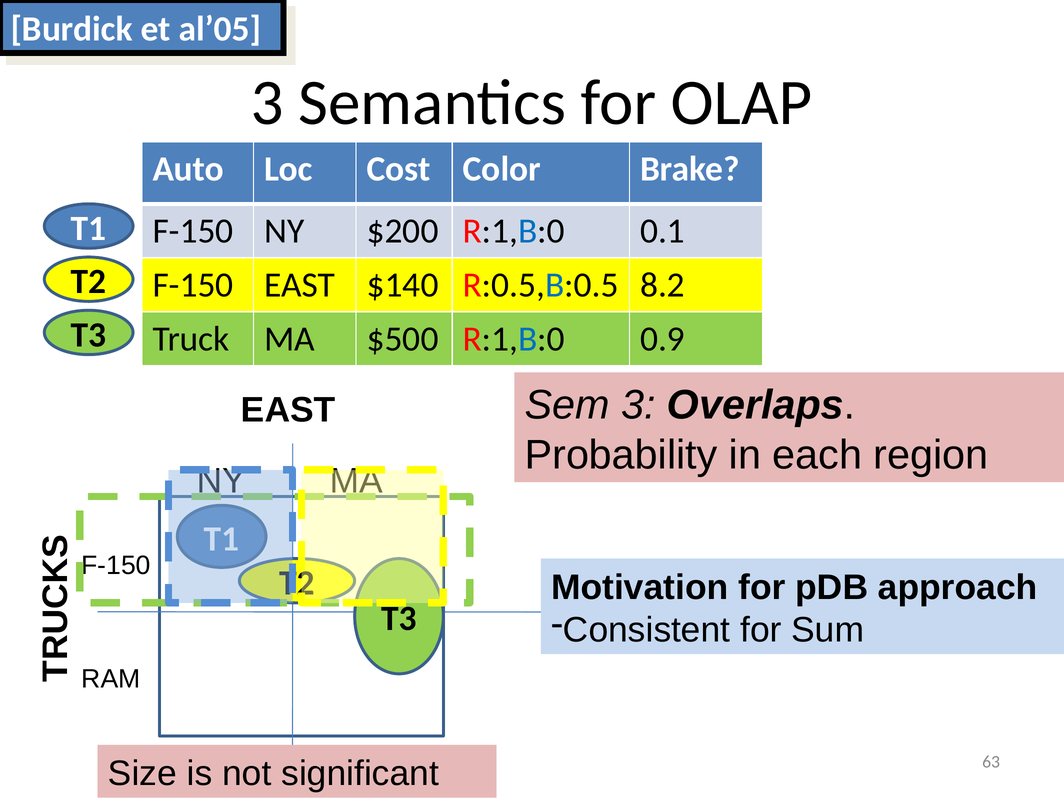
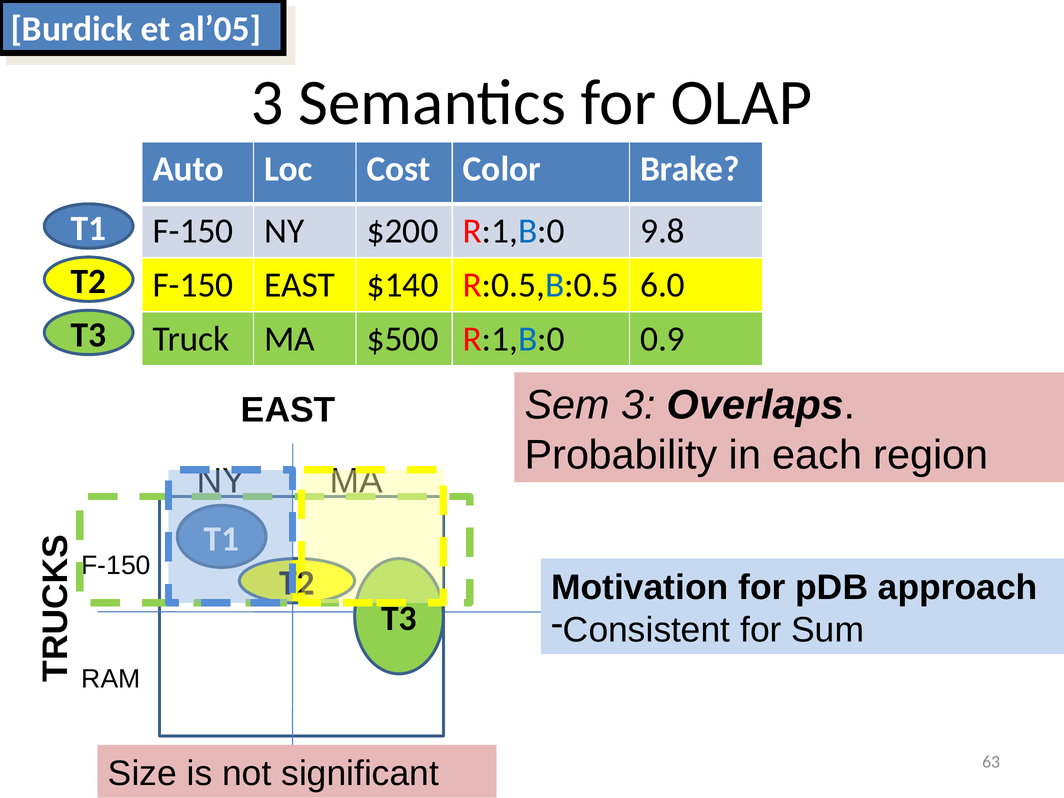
0.1: 0.1 -> 9.8
8.2: 8.2 -> 6.0
